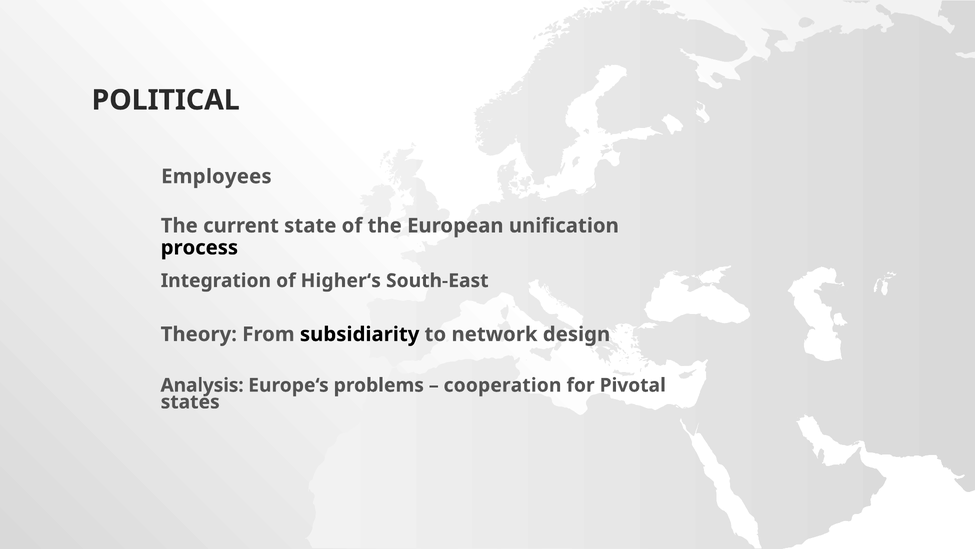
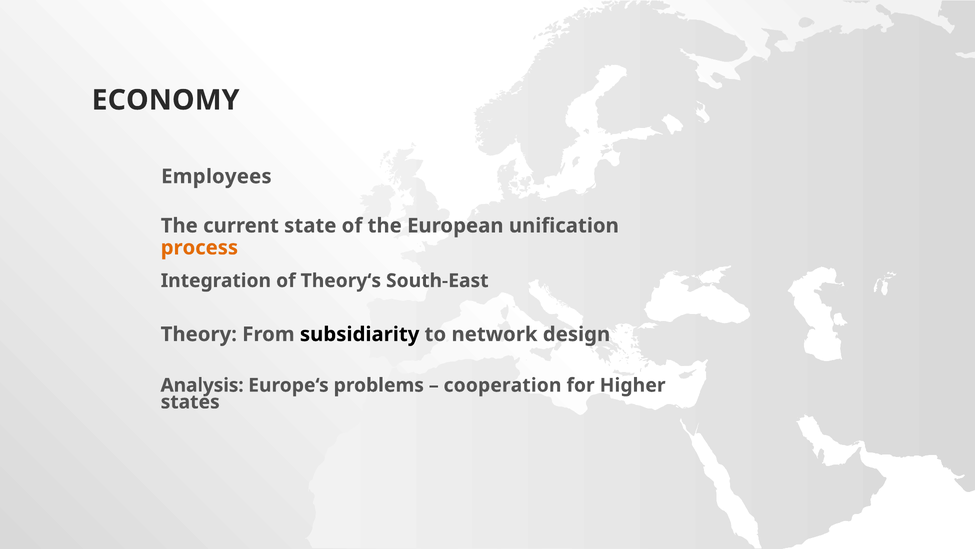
POLITICAL: POLITICAL -> ECONOMY
process colour: black -> orange
Higher‘s: Higher‘s -> Theory‘s
Pivotal: Pivotal -> Higher
